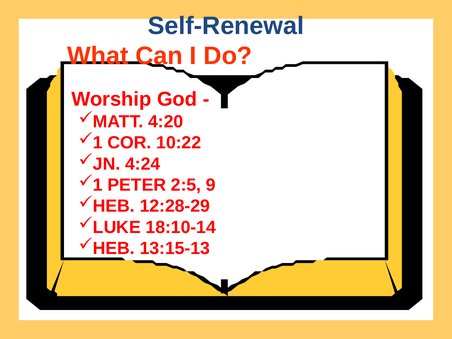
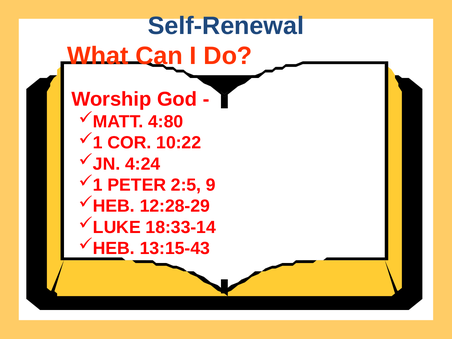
4:20: 4:20 -> 4:80
18:10-14: 18:10-14 -> 18:33-14
13:15-13: 13:15-13 -> 13:15-43
